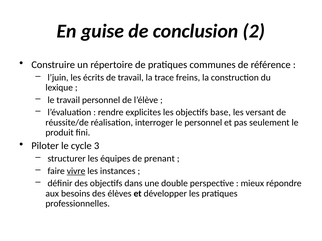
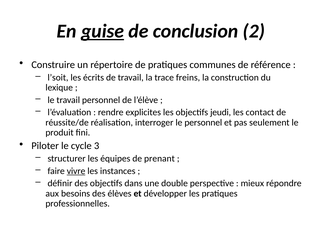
guise underline: none -> present
l’juin: l’juin -> l’soit
base: base -> jeudi
versant: versant -> contact
